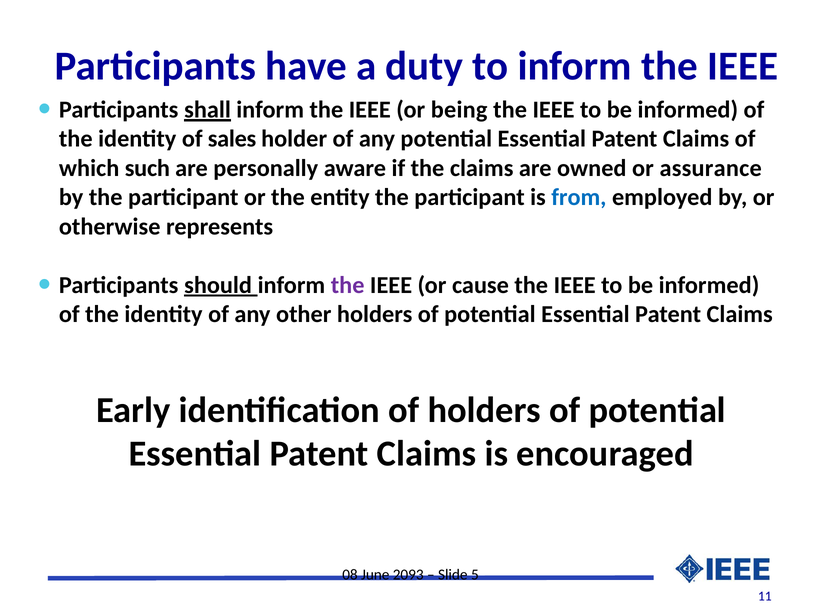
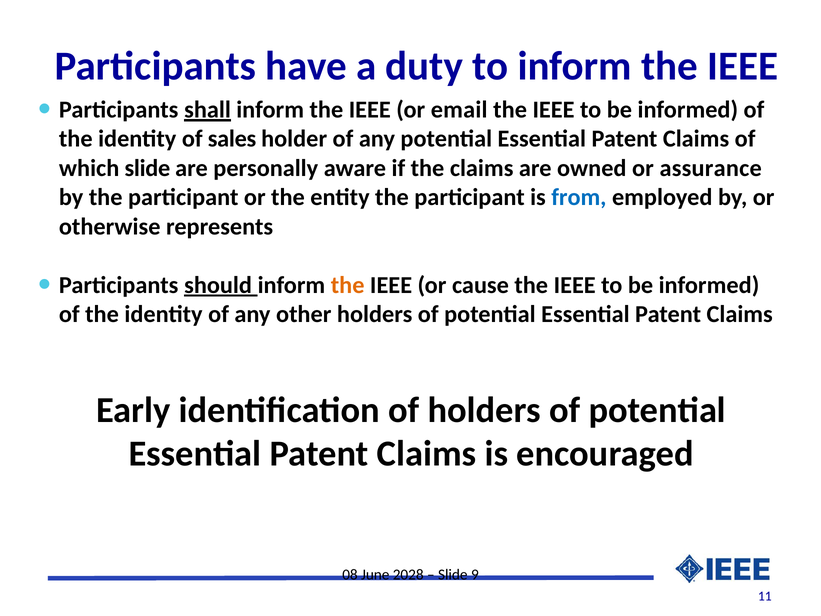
being: being -> email
which such: such -> slide
the at (348, 285) colour: purple -> orange
2093: 2093 -> 2028
5: 5 -> 9
